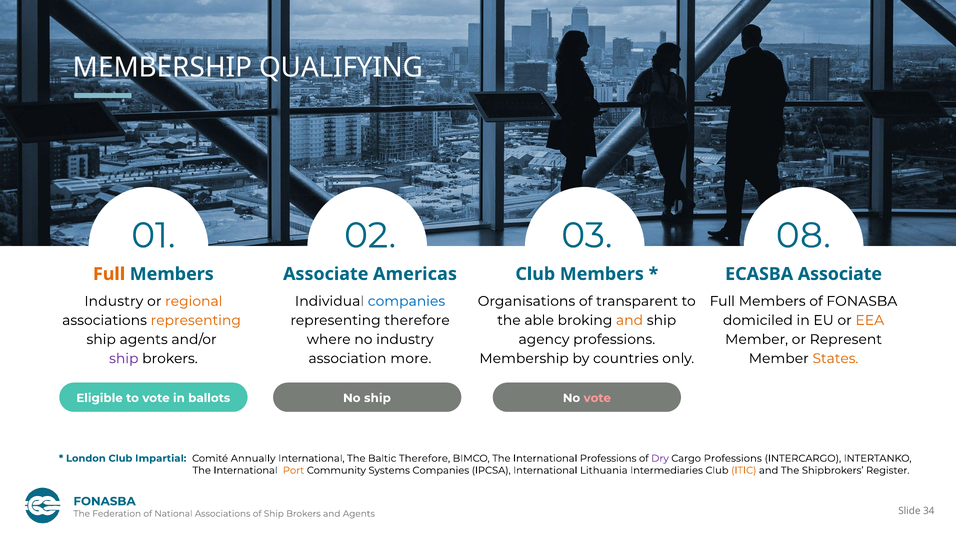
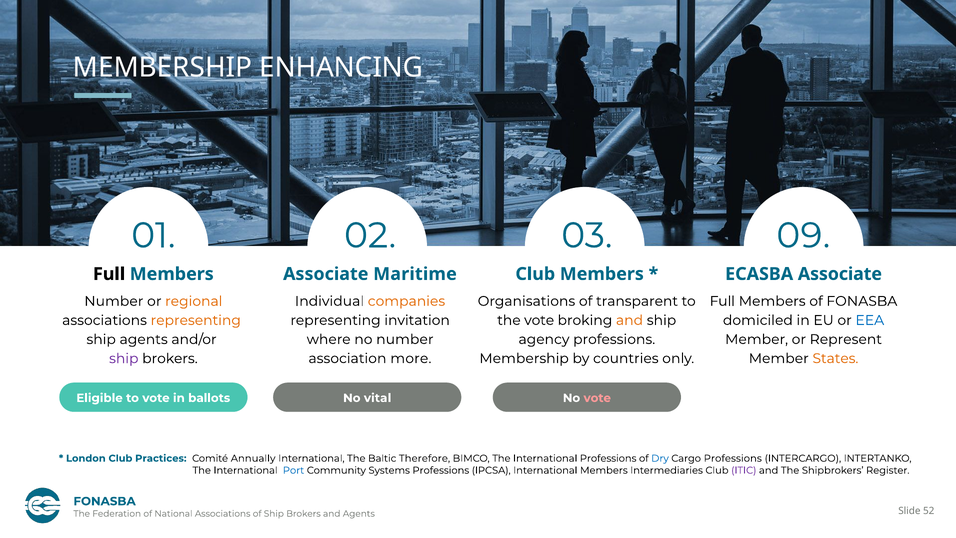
QUALIFYING: QUALIFYING -> ENHANCING
08: 08 -> 09
Americas: Americas -> Maritime
Full at (109, 274) colour: orange -> black
Industry at (114, 301): Industry -> Number
companies at (406, 301) colour: blue -> orange
representing therefore: therefore -> invitation
the able: able -> vote
EEA colour: orange -> blue
no industry: industry -> number
No ship: ship -> vital
Impartial: Impartial -> Practices
Dry colour: purple -> blue
Port colour: orange -> blue
Systems Companies: Companies -> Professions
International Lithuania: Lithuania -> Members
ITIC colour: orange -> purple
34: 34 -> 52
